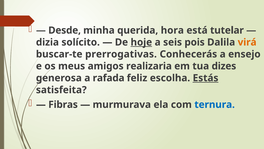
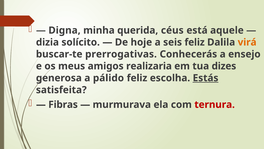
Desde: Desde -> Digna
hora: hora -> céus
tutelar: tutelar -> aquele
hoje underline: present -> none
seis pois: pois -> feliz
rafada: rafada -> pálido
ternura colour: blue -> red
